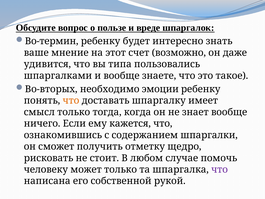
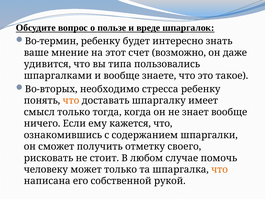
эмоции: эмоции -> стресса
щедро: щедро -> своего
что at (220, 169) colour: purple -> orange
